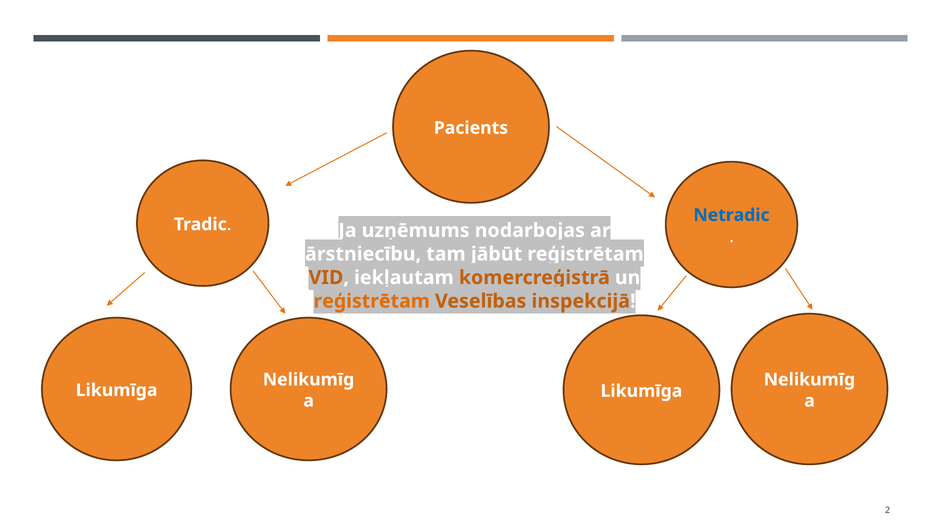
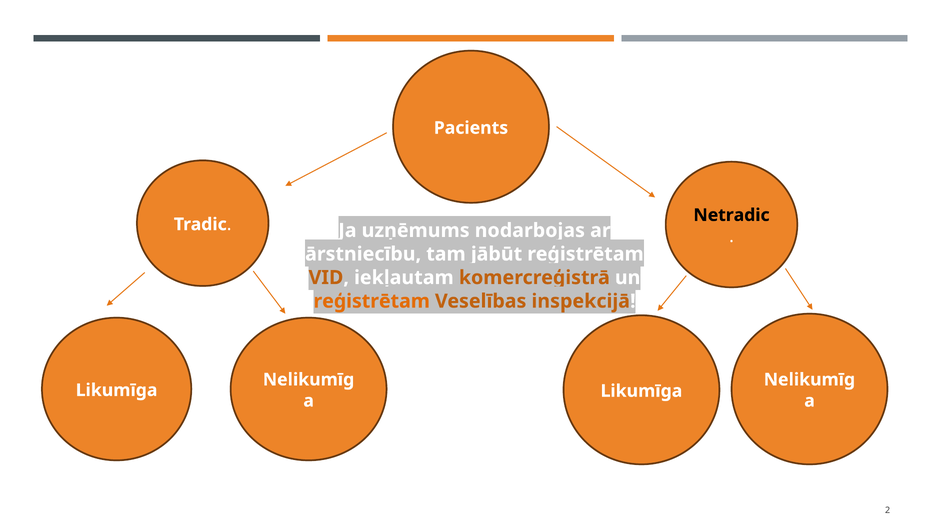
Netradic colour: blue -> black
